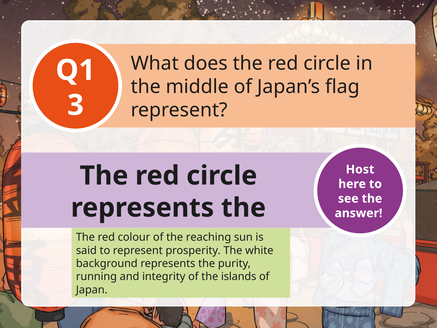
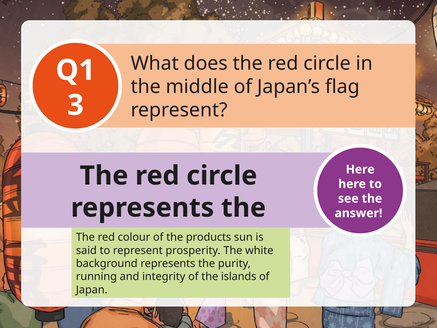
Host at (360, 169): Host -> Here
reaching: reaching -> products
